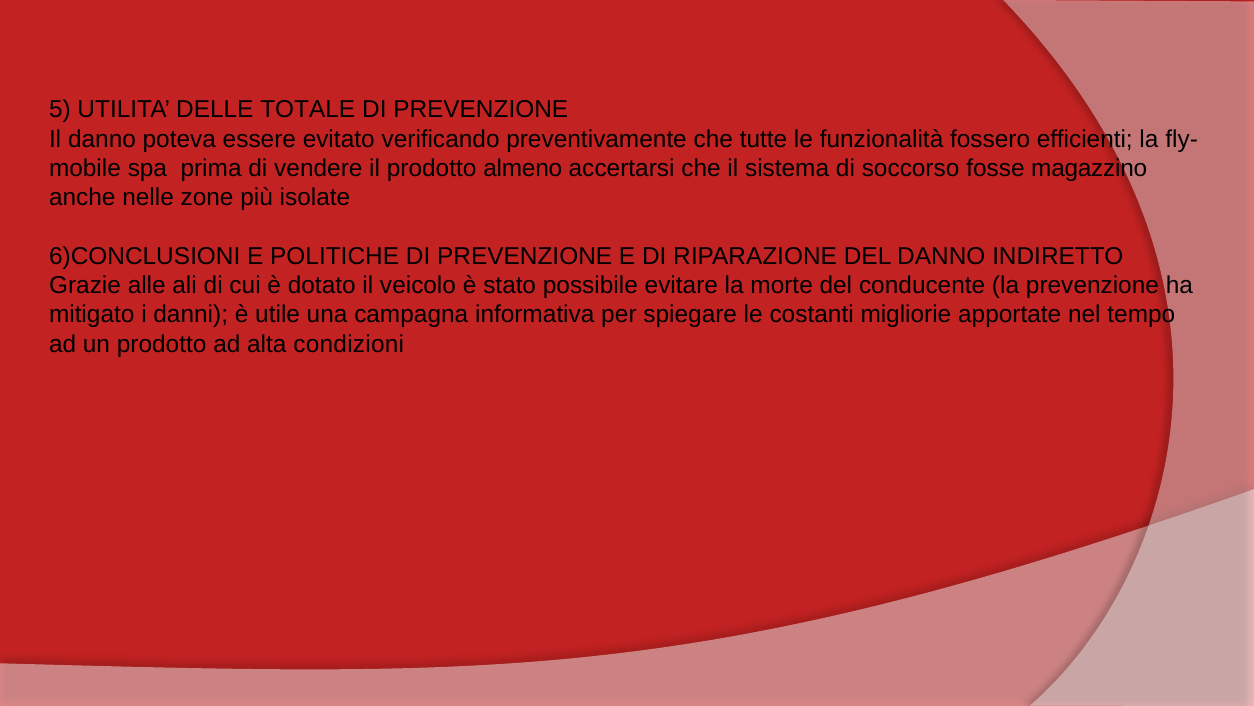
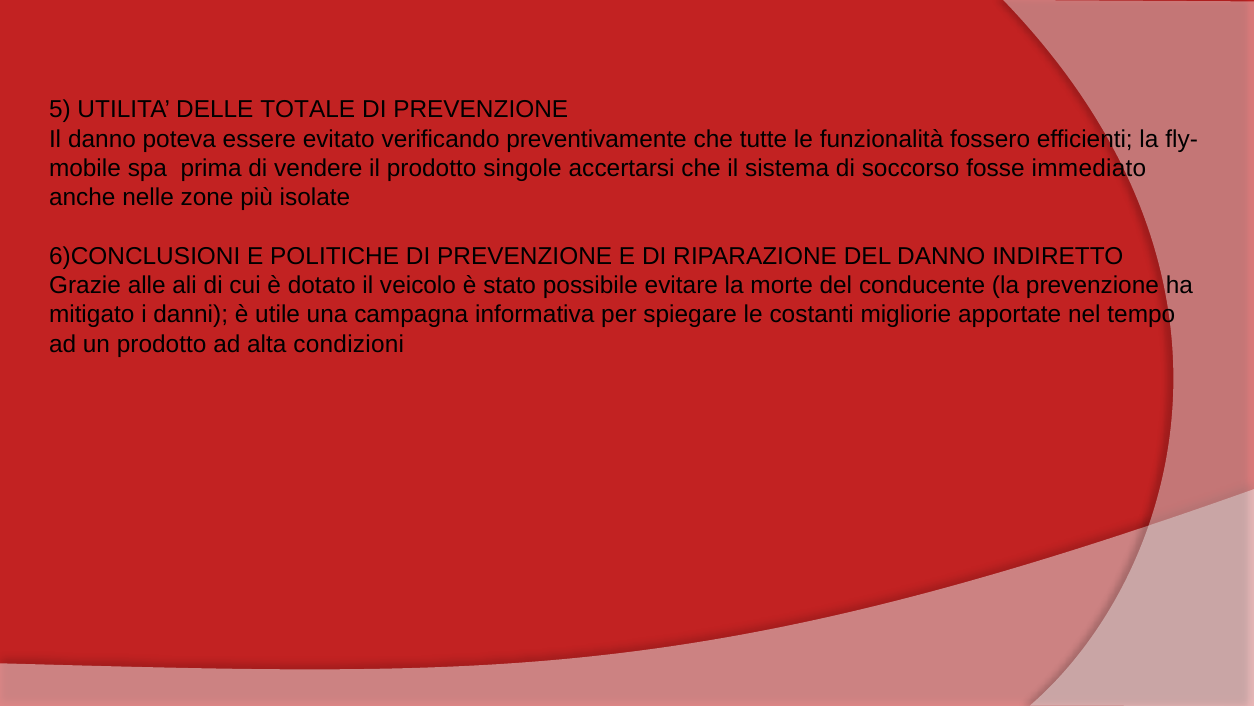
almeno: almeno -> singole
magazzino: magazzino -> immediato
